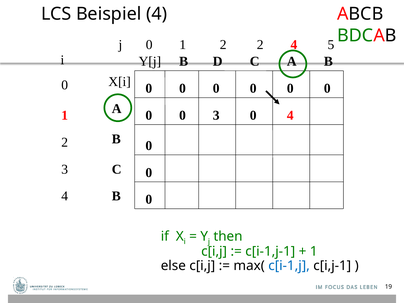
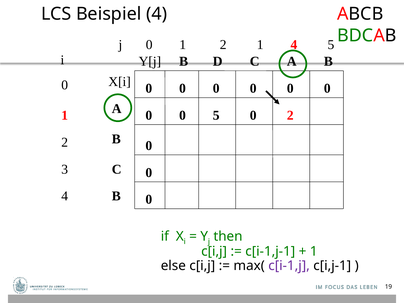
2 2: 2 -> 1
0 3: 3 -> 5
0 4: 4 -> 2
c[i-1,j colour: blue -> purple
